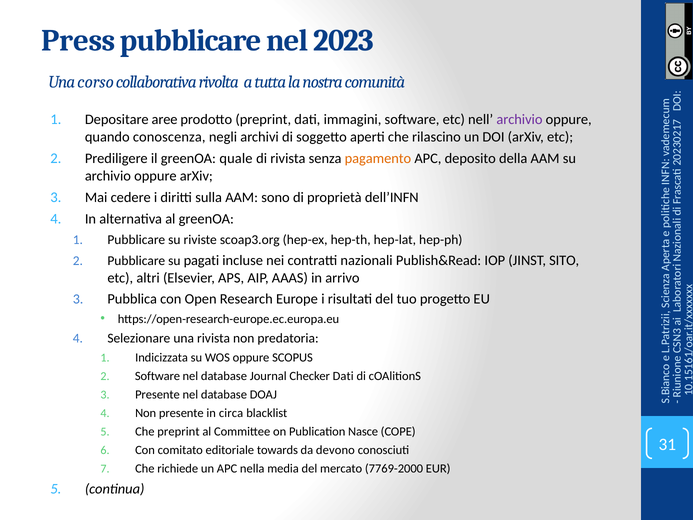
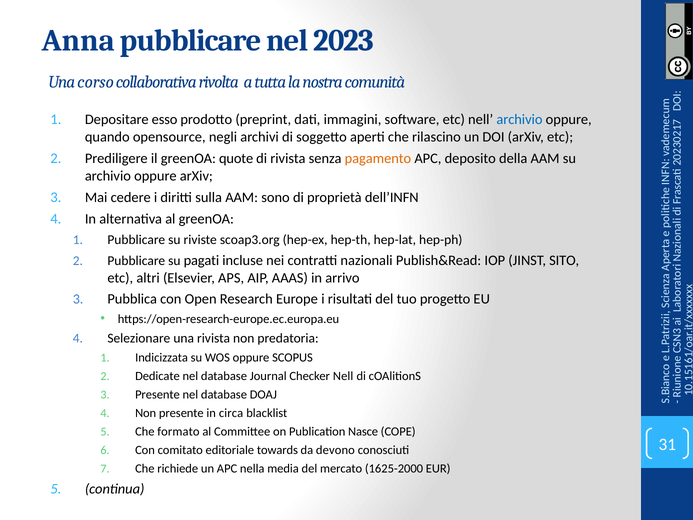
Press: Press -> Anna
aree: aree -> esso
archivio at (519, 120) colour: purple -> blue
conoscenza: conoscenza -> opensource
quale: quale -> quote
Software at (157, 376): Software -> Dedicate
Checker Dati: Dati -> Nell
Che preprint: preprint -> formato
7769-2000: 7769-2000 -> 1625-2000
